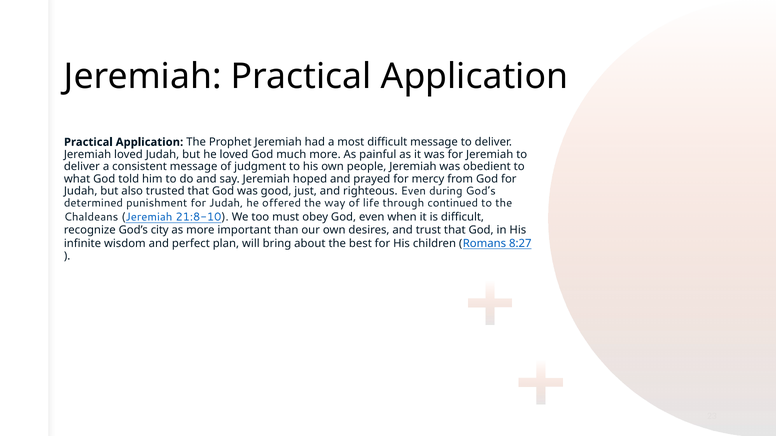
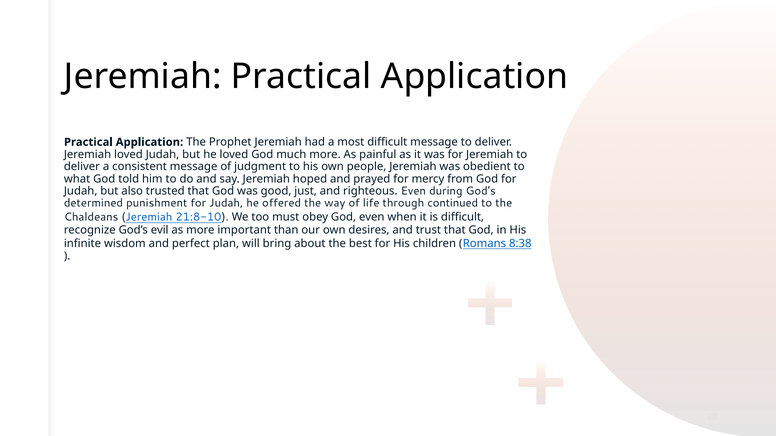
city: city -> evil
8:27: 8:27 -> 8:38
